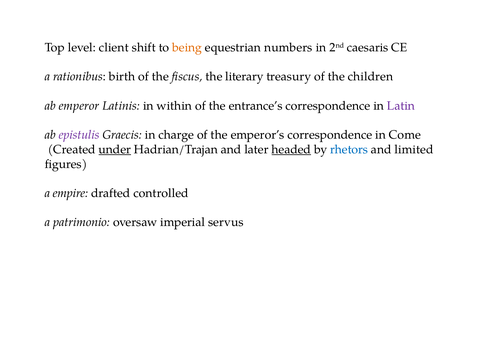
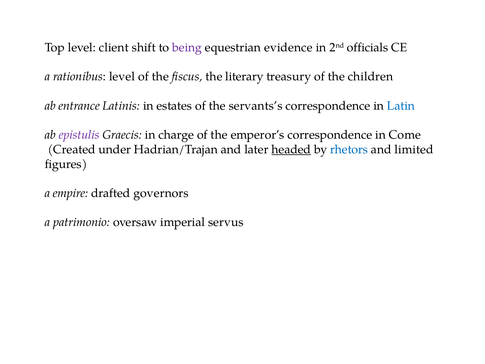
being colour: orange -> purple
numbers: numbers -> evidence
caesaris: caesaris -> officials
rationibus birth: birth -> level
emperor: emperor -> entrance
within: within -> estates
entrance’s: entrance’s -> servants’s
Latin colour: purple -> blue
under underline: present -> none
controlled: controlled -> governors
